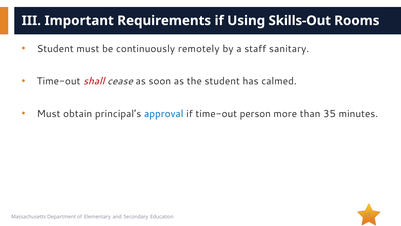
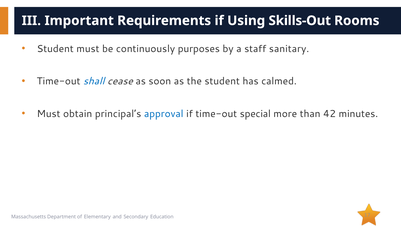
remotely: remotely -> purposes
shall colour: red -> blue
person: person -> special
35: 35 -> 42
